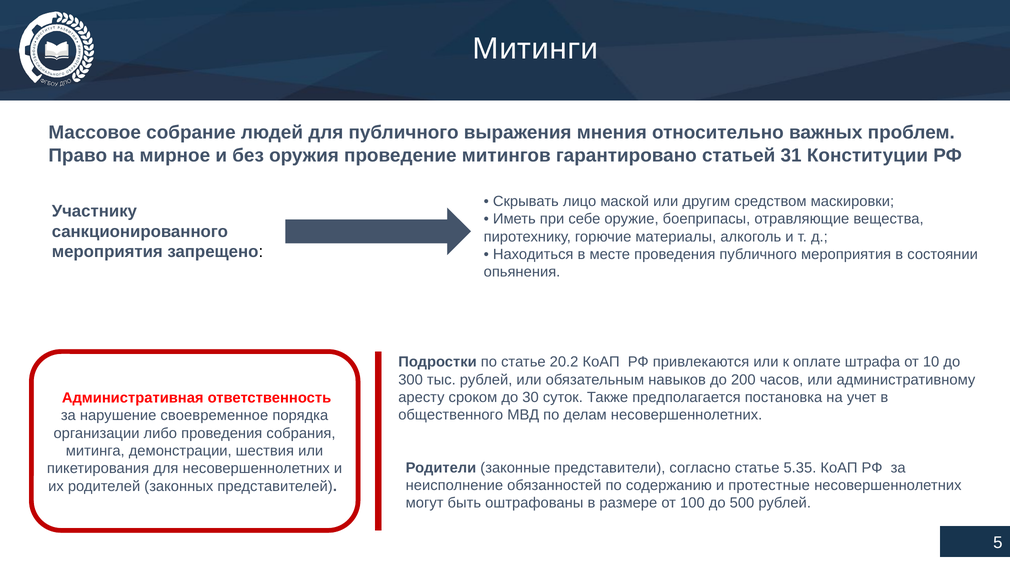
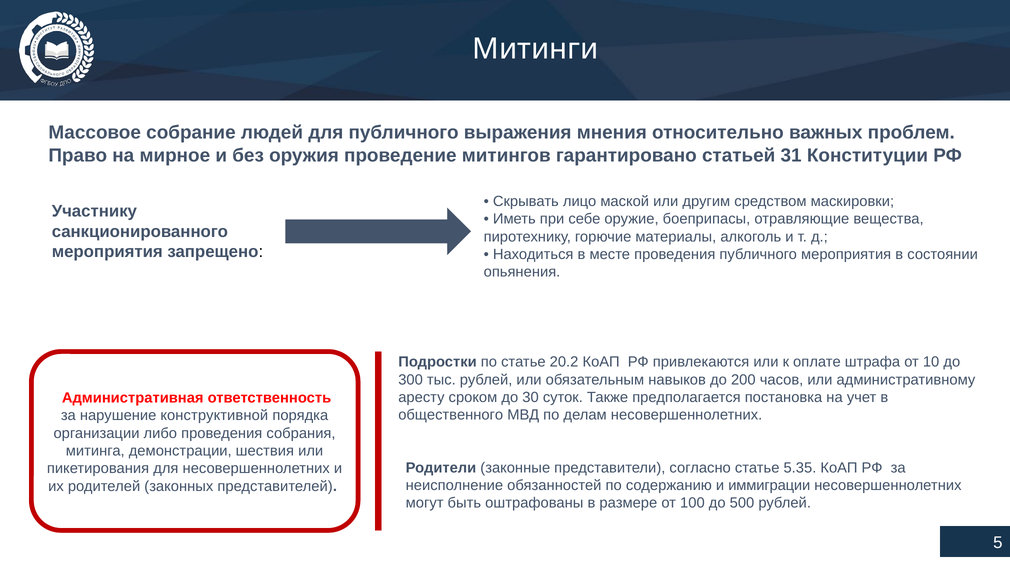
своевременное: своевременное -> конструктивной
протестные: протестные -> иммиграции
